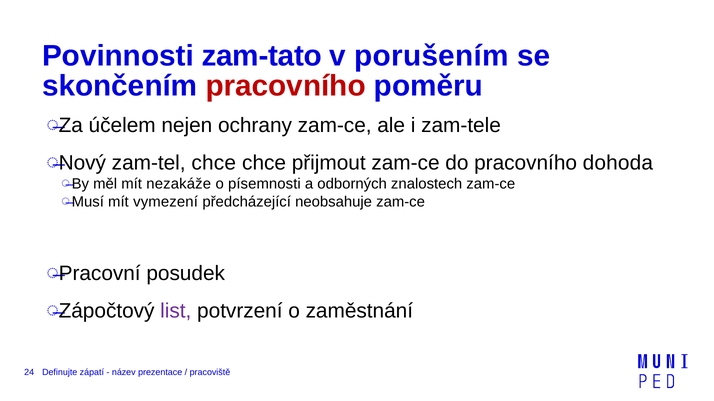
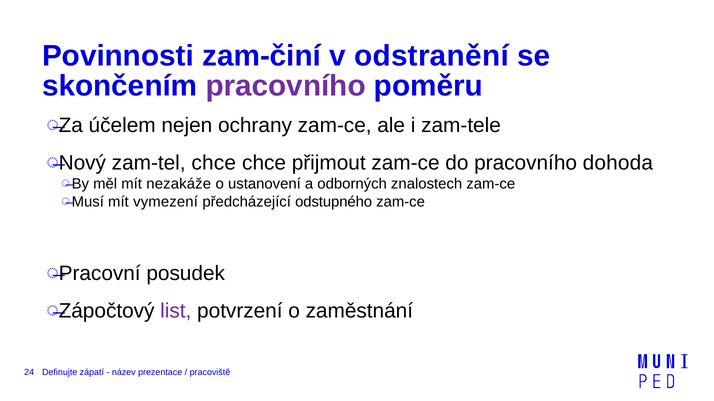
zam-tato: zam-tato -> zam-činí
porušením: porušením -> odstranění
pracovního at (286, 86) colour: red -> purple
písemnosti: písemnosti -> ustanovení
neobsahuje: neobsahuje -> odstupného
